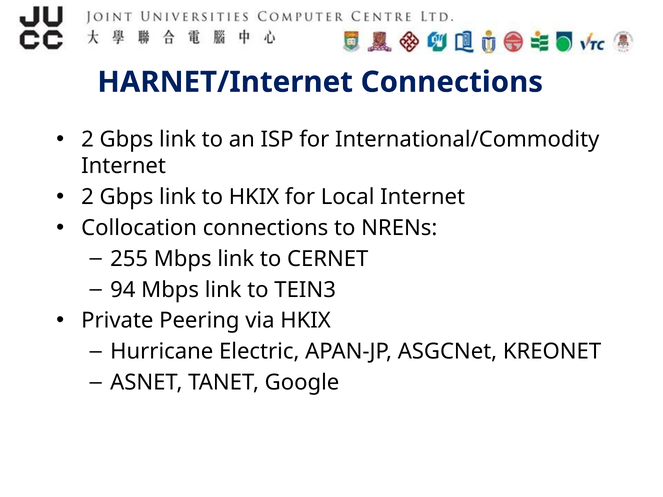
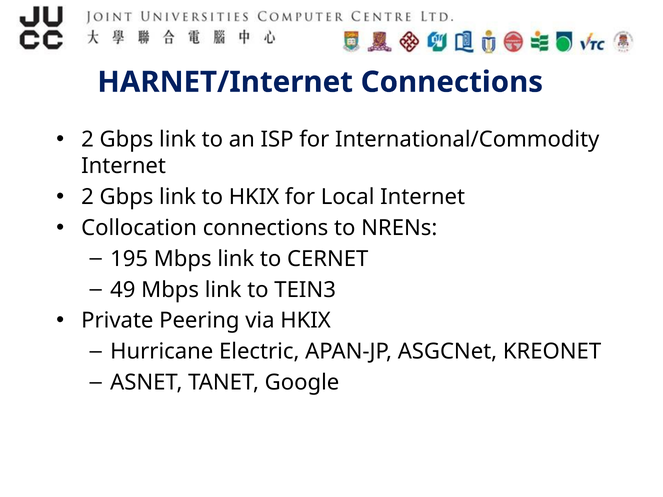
255: 255 -> 195
94: 94 -> 49
